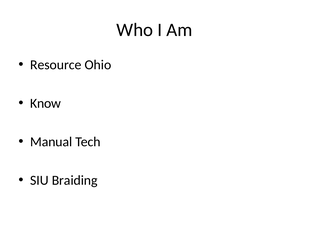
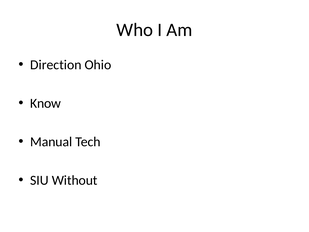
Resource: Resource -> Direction
Braiding: Braiding -> Without
